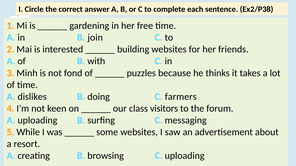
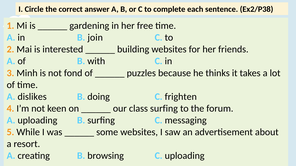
farmers: farmers -> frighten
class visitors: visitors -> surfing
